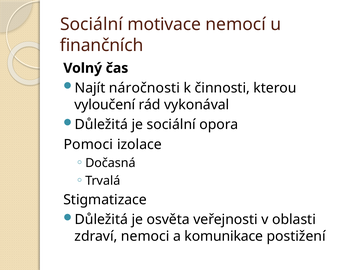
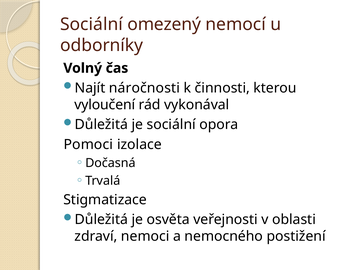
motivace: motivace -> omezený
finančních: finančních -> odborníky
komunikace: komunikace -> nemocného
